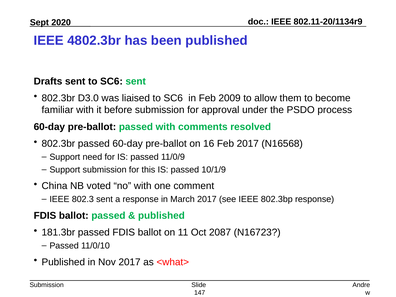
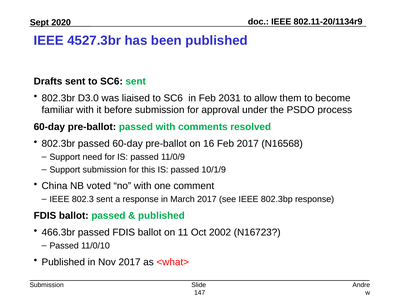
4802.3br: 4802.3br -> 4527.3br
2009: 2009 -> 2031
181.3br: 181.3br -> 466.3br
2087: 2087 -> 2002
